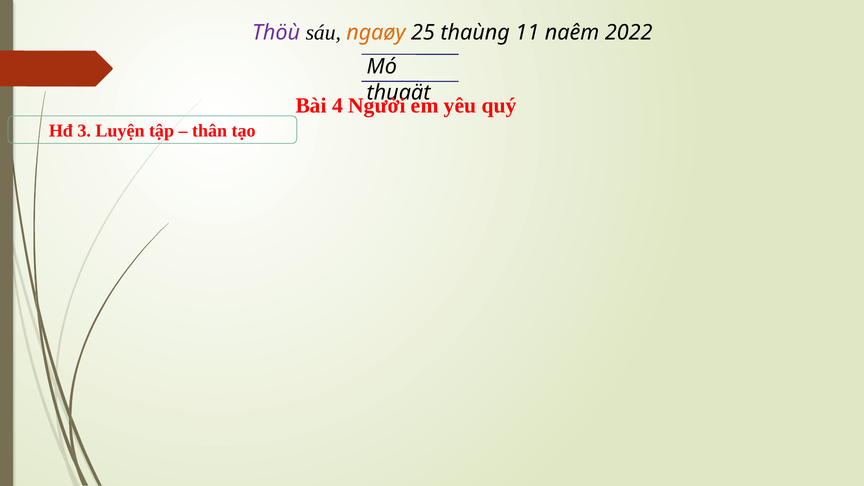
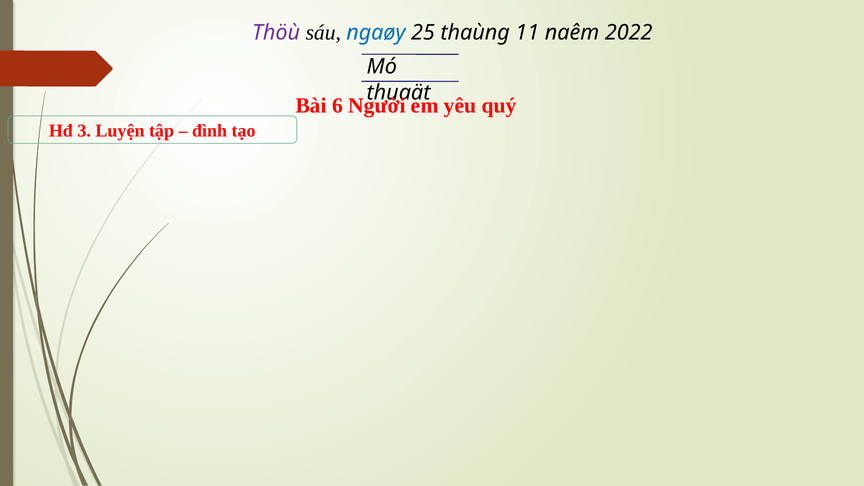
ngaøy colour: orange -> blue
4: 4 -> 6
thân: thân -> đình
